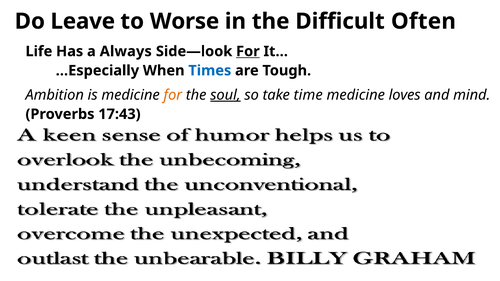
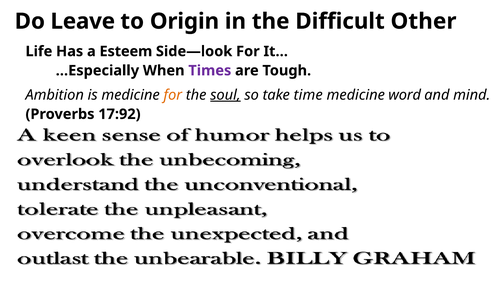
Worse: Worse -> Origin
Often: Often -> Other
Always: Always -> Esteem
For at (248, 51) underline: present -> none
Times colour: blue -> purple
loves: loves -> word
17:43: 17:43 -> 17:92
